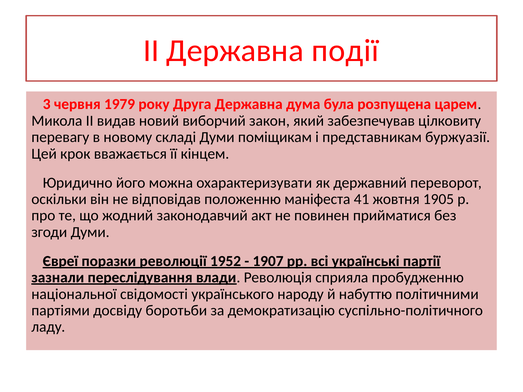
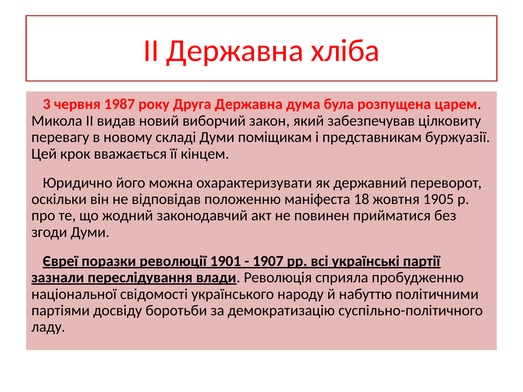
події: події -> хліба
1979: 1979 -> 1987
41: 41 -> 18
1952: 1952 -> 1901
